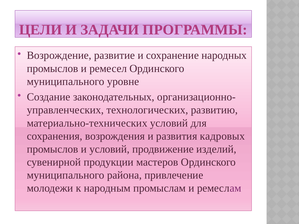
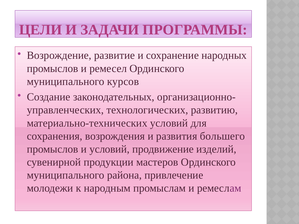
уровне: уровне -> курсов
кадровых: кадровых -> большего
